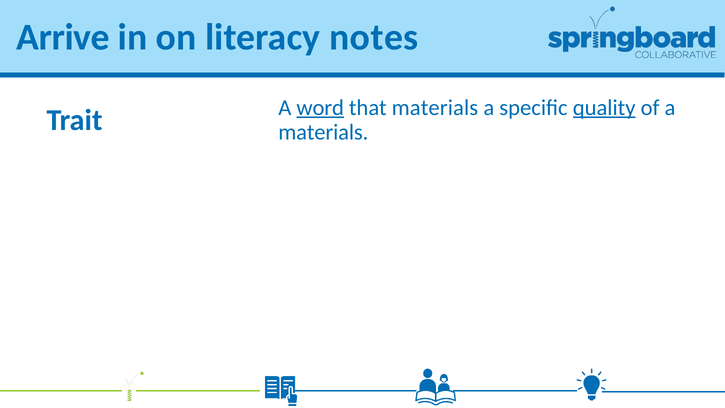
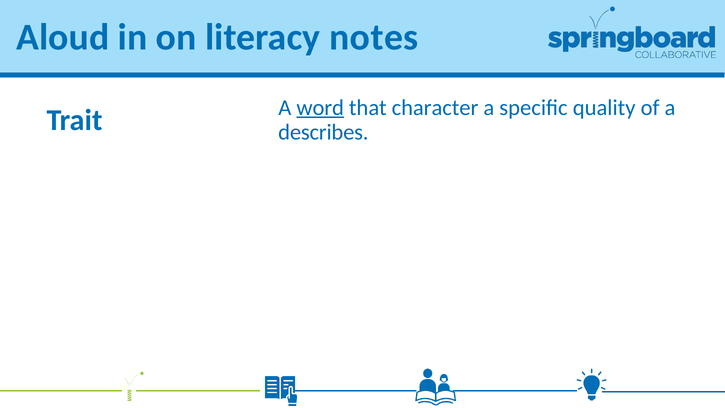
Arrive: Arrive -> Aloud
that materials: materials -> character
quality underline: present -> none
materials at (323, 132): materials -> describes
